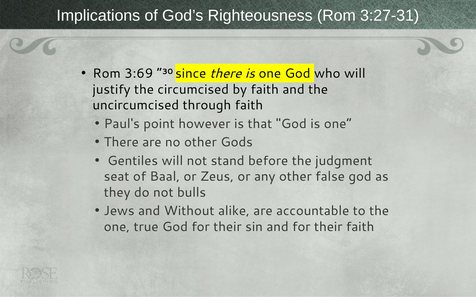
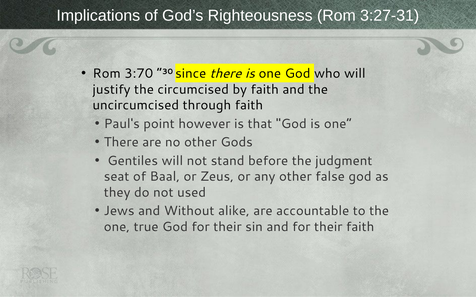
3:69: 3:69 -> 3:70
bulls: bulls -> used
